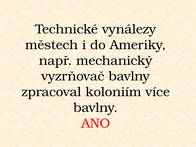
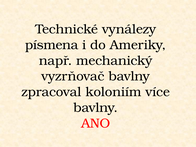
městech: městech -> písmena
